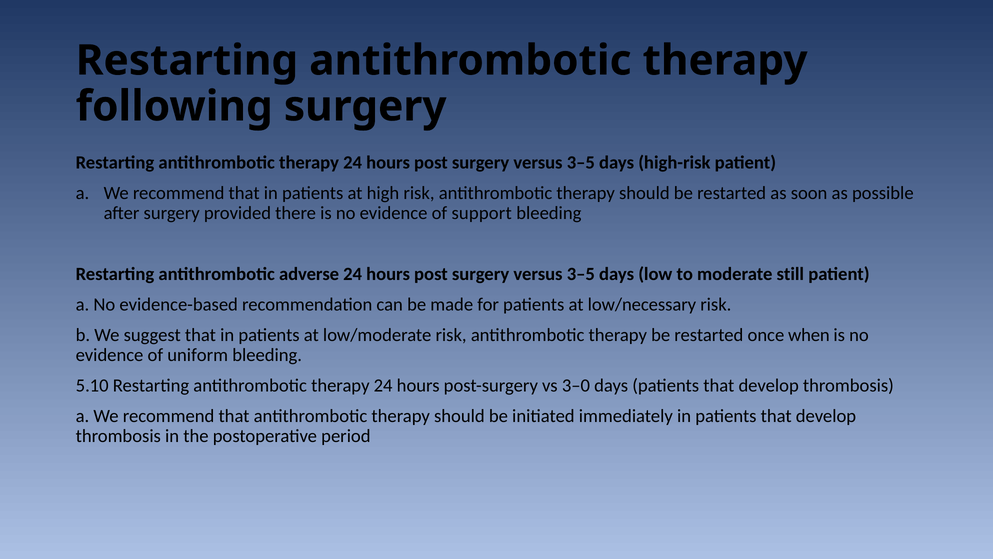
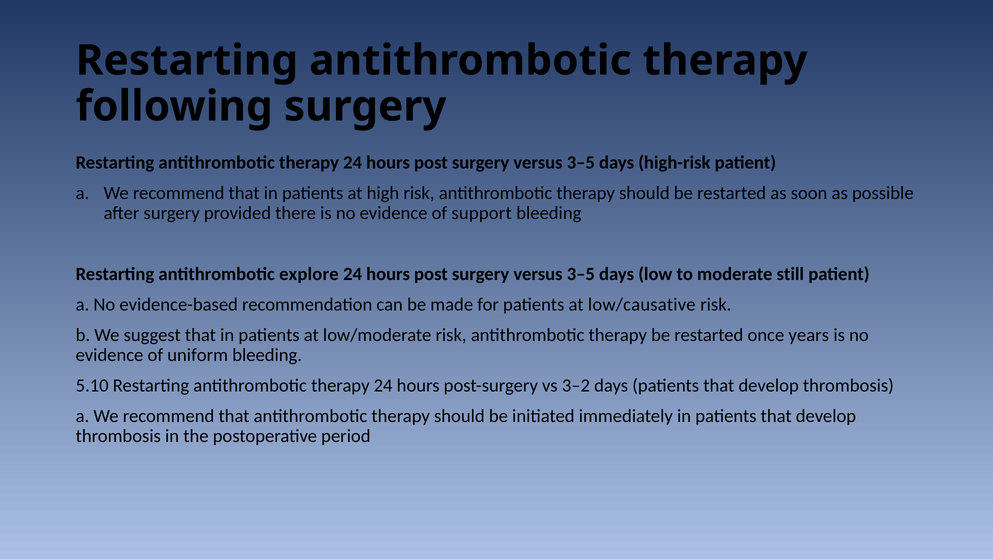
adverse: adverse -> explore
low/necessary: low/necessary -> low/causative
when: when -> years
3–0: 3–0 -> 3–2
